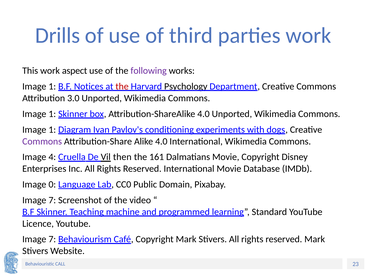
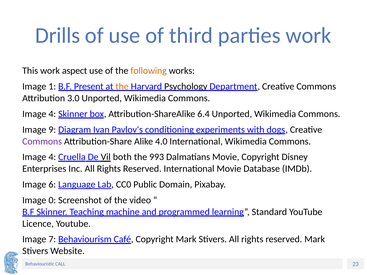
following colour: purple -> orange
Notices: Notices -> Present
the at (122, 86) colour: red -> orange
1 at (52, 114): 1 -> 4
Attribution-ShareAlike 4.0: 4.0 -> 6.4
1 at (52, 130): 1 -> 9
then: then -> both
161: 161 -> 993
0: 0 -> 6
7 at (52, 200): 7 -> 0
